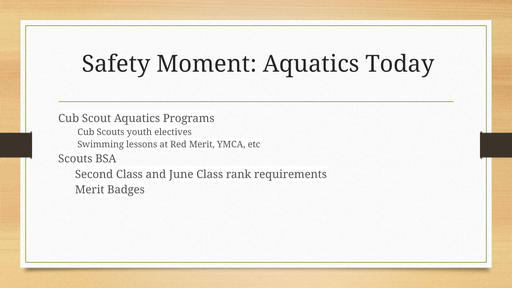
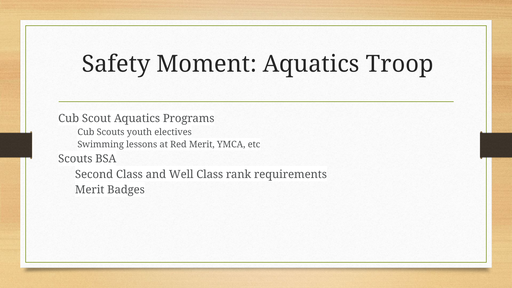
Today: Today -> Troop
June: June -> Well
